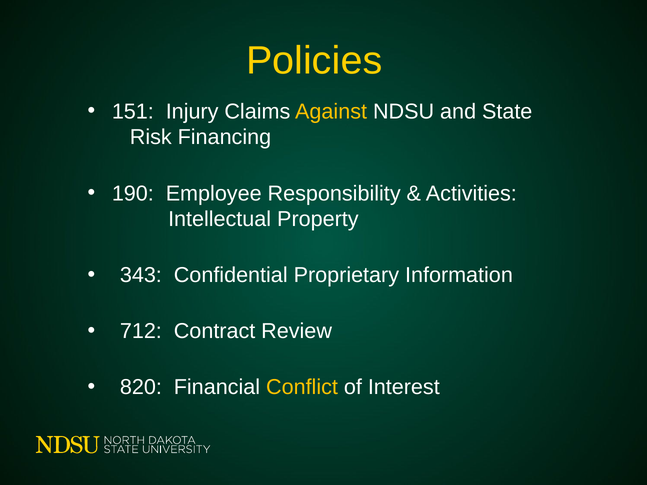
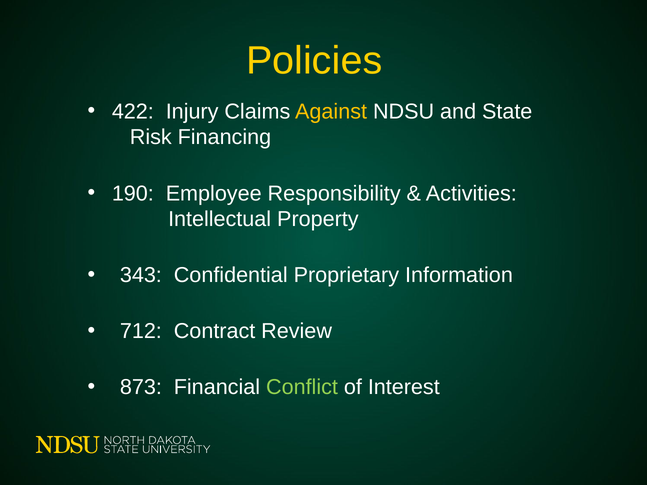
151: 151 -> 422
820: 820 -> 873
Conflict colour: yellow -> light green
